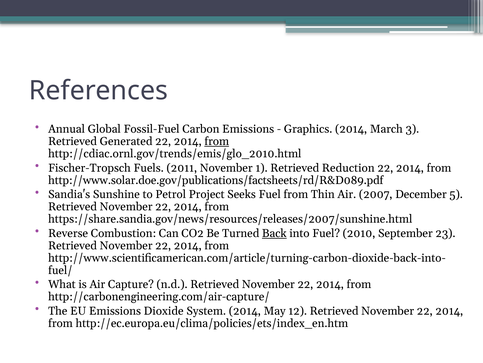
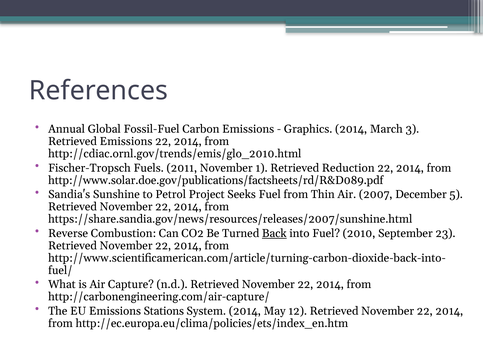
Retrieved Generated: Generated -> Emissions
from at (217, 141) underline: present -> none
Dioxide: Dioxide -> Stations
